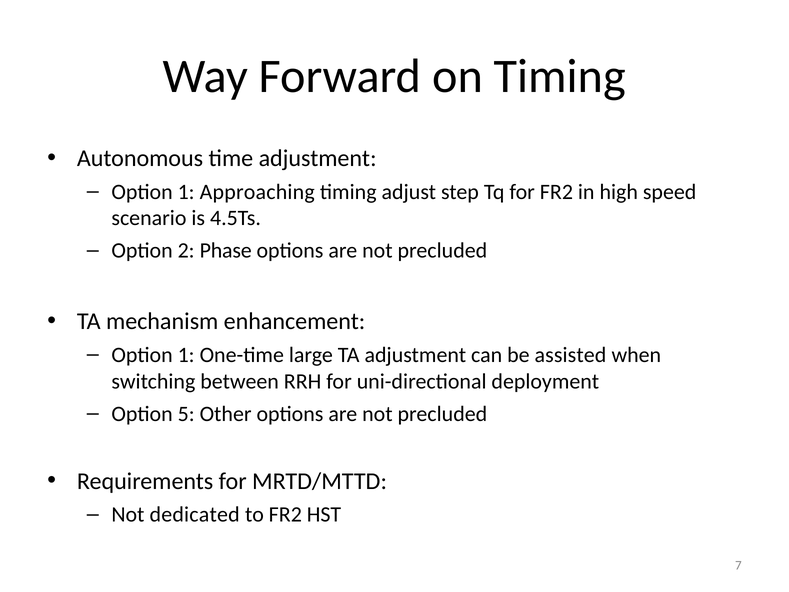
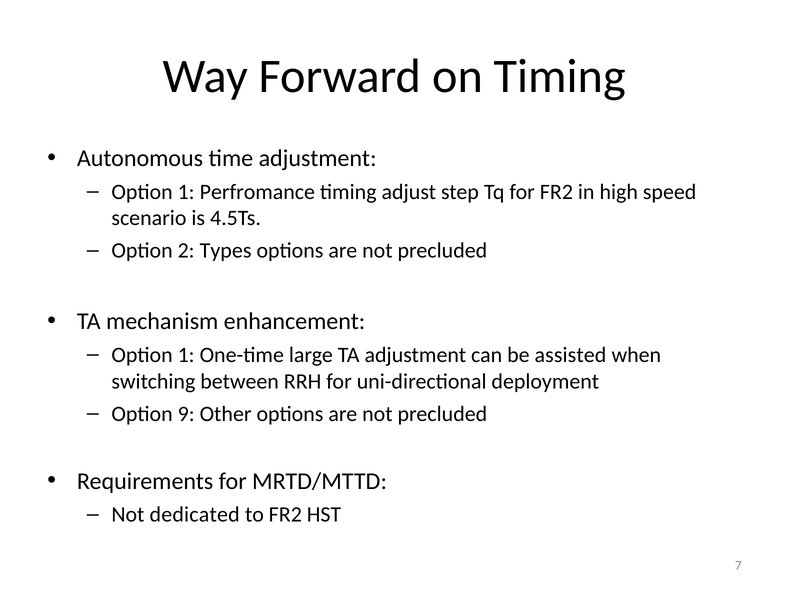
Approaching: Approaching -> Perfromance
Phase: Phase -> Types
5: 5 -> 9
